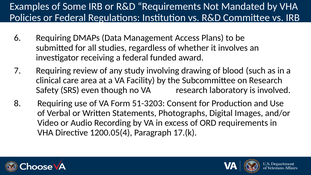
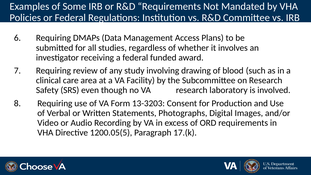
51-3203: 51-3203 -> 13-3203
1200.05(4: 1200.05(4 -> 1200.05(5
